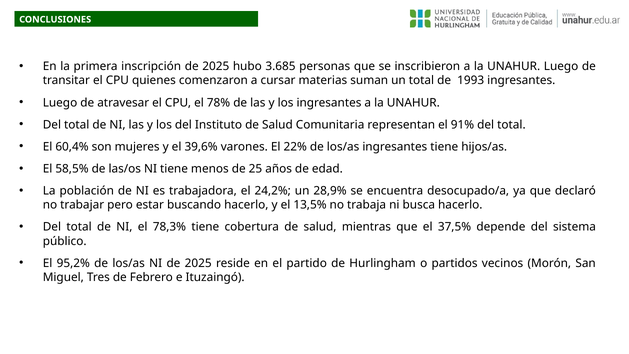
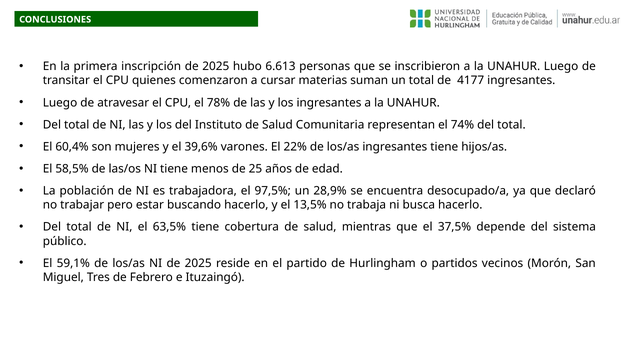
3.685: 3.685 -> 6.613
1993: 1993 -> 4177
91%: 91% -> 74%
24,2%: 24,2% -> 97,5%
78,3%: 78,3% -> 63,5%
95,2%: 95,2% -> 59,1%
